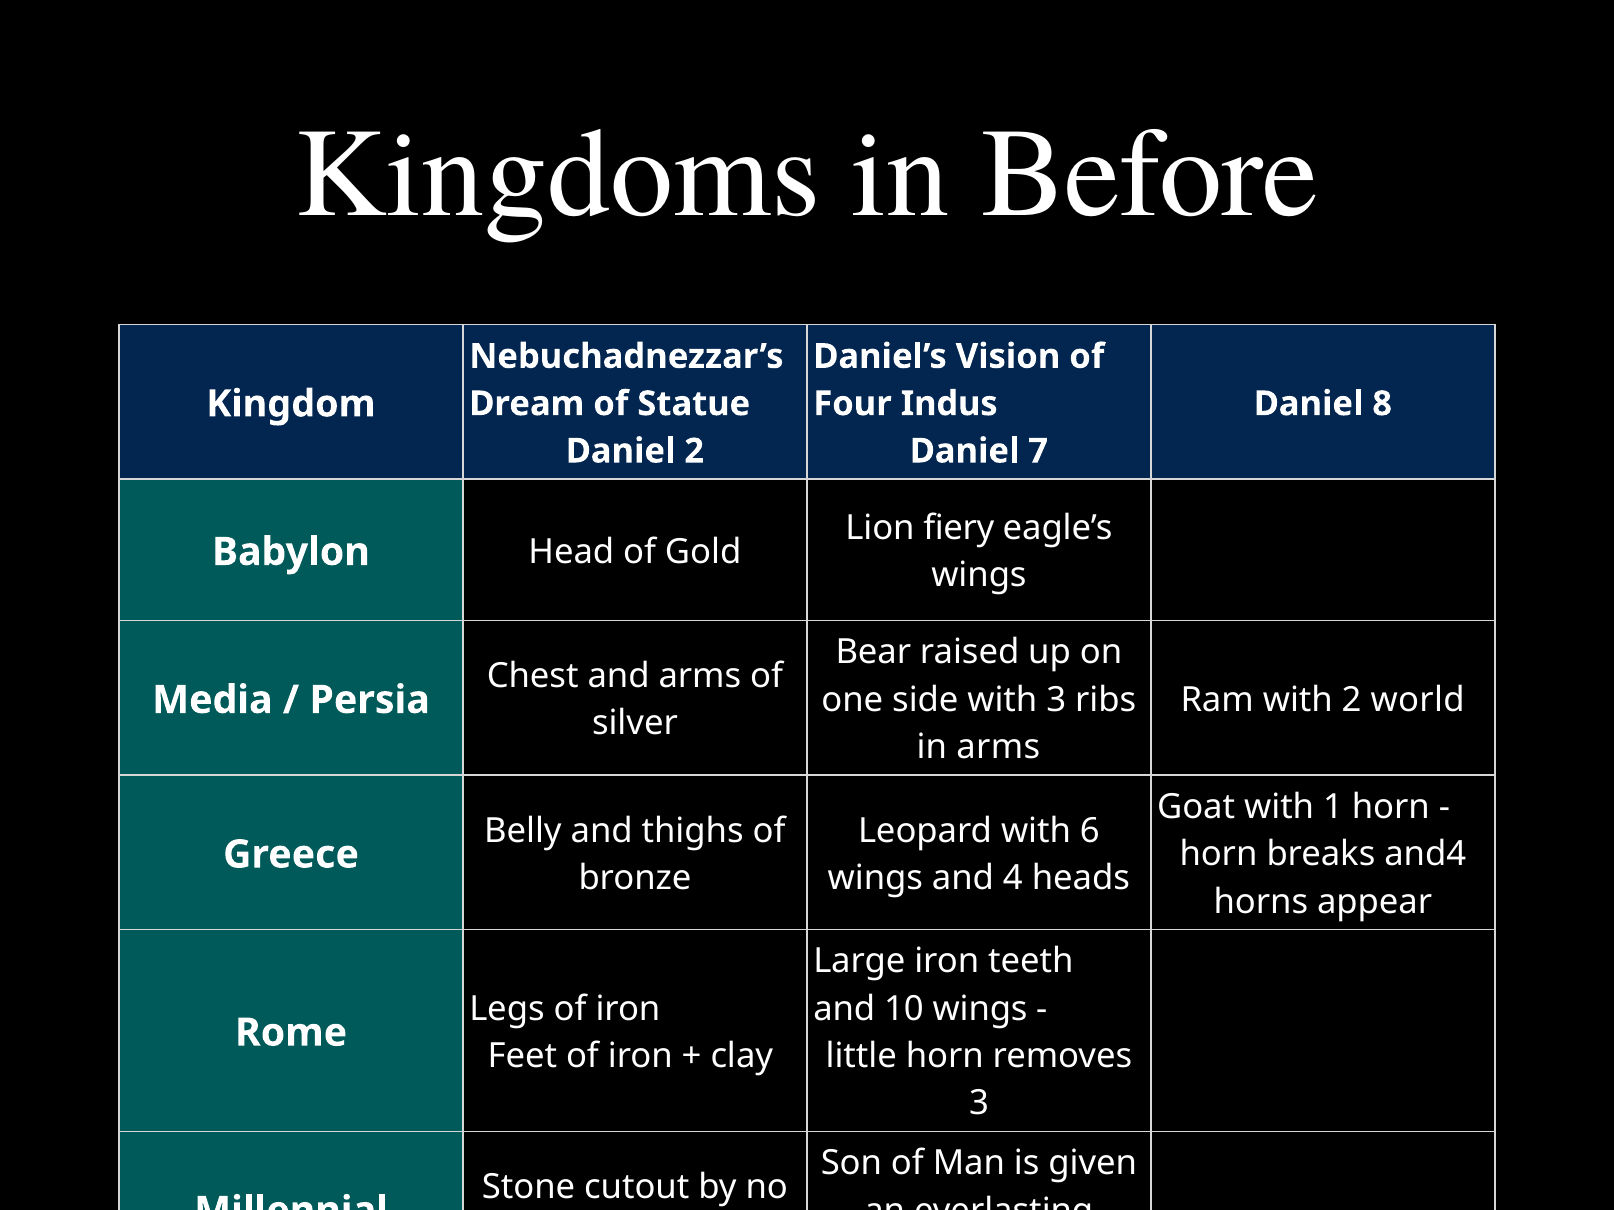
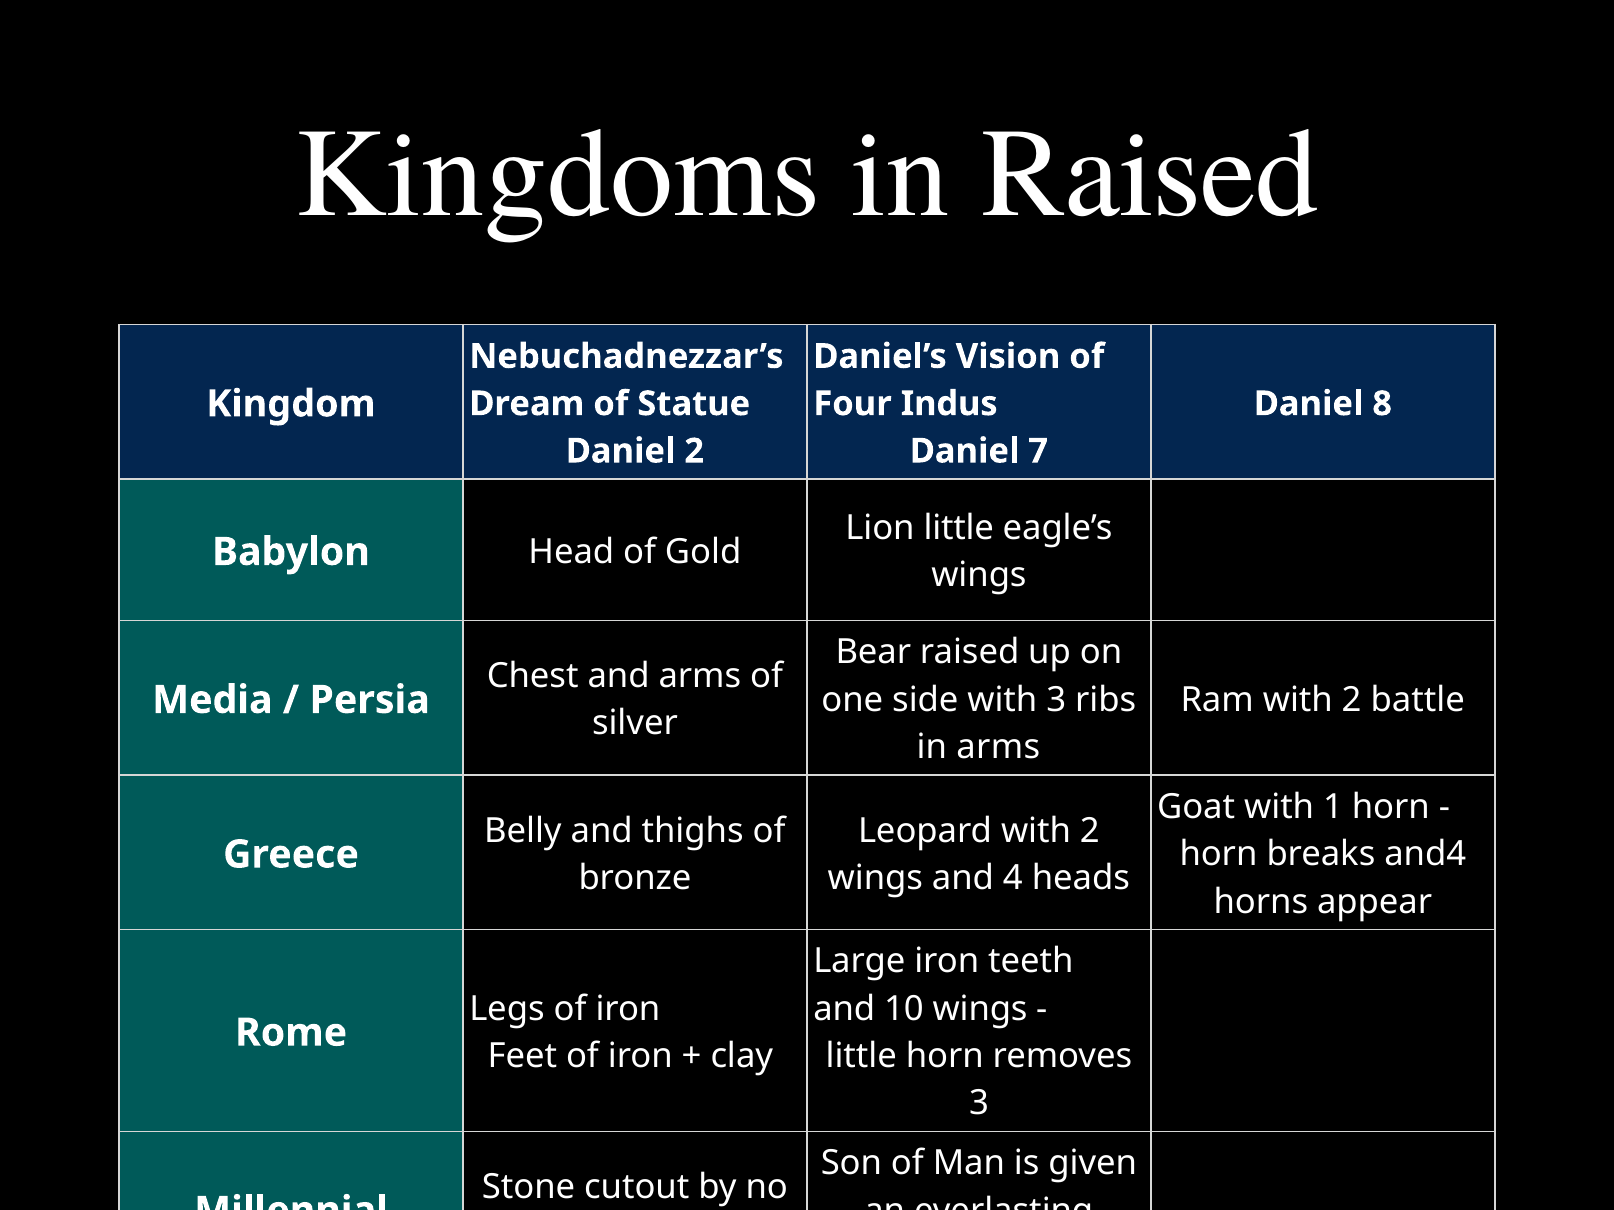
in Before: Before -> Raised
Lion fiery: fiery -> little
world: world -> battle
Leopard with 6: 6 -> 2
